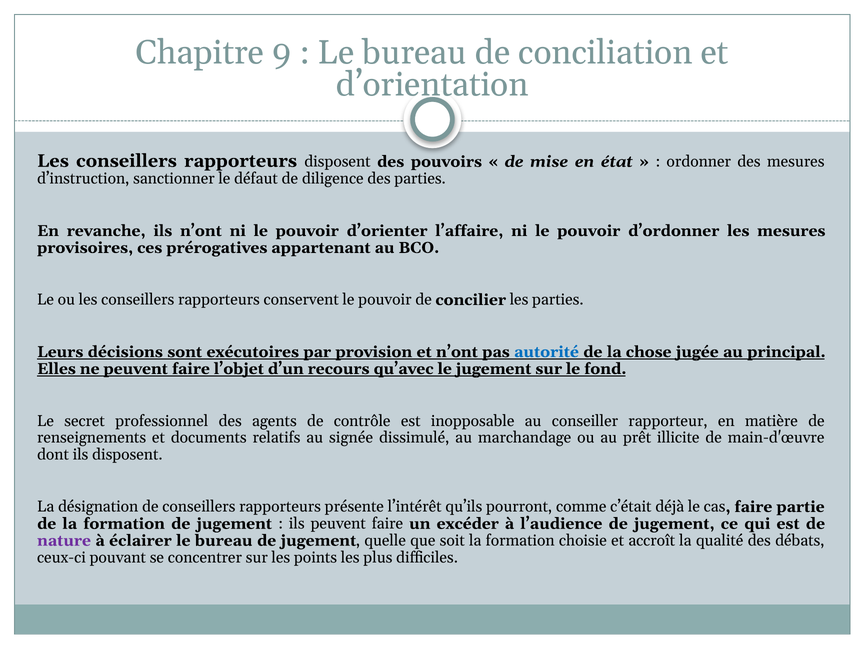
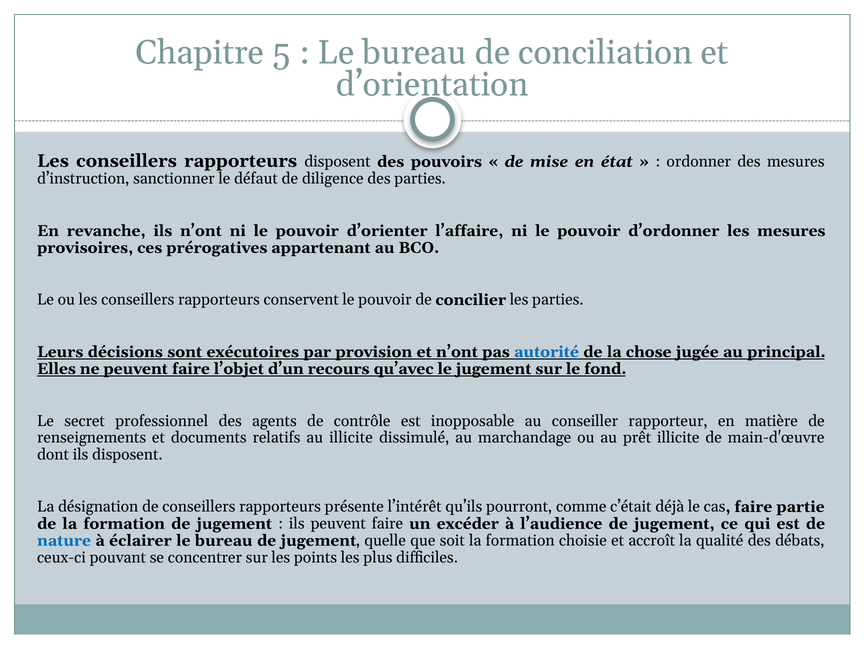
9: 9 -> 5
au signée: signée -> illicite
nature colour: purple -> blue
